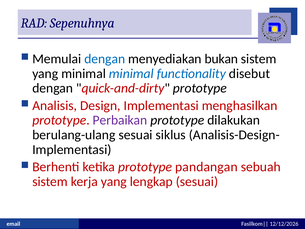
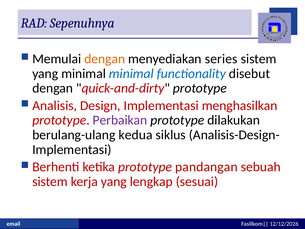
dengan at (105, 59) colour: blue -> orange
bukan: bukan -> series
berulang-ulang sesuai: sesuai -> kedua
